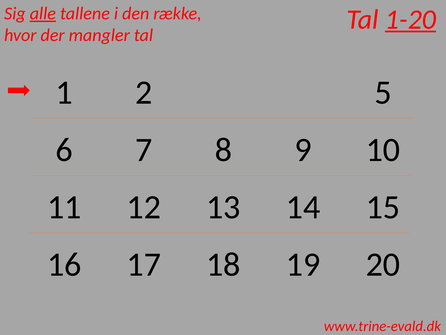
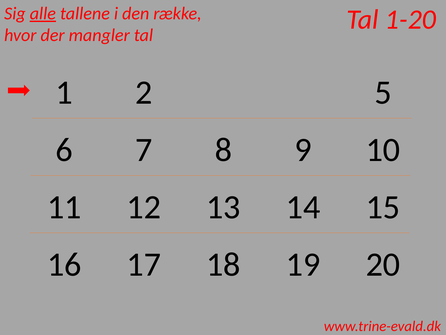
1-20 underline: present -> none
